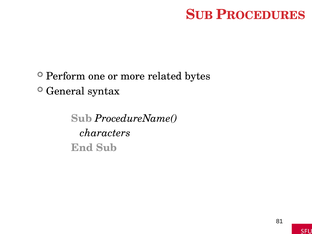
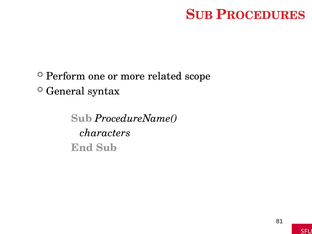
bytes: bytes -> scope
